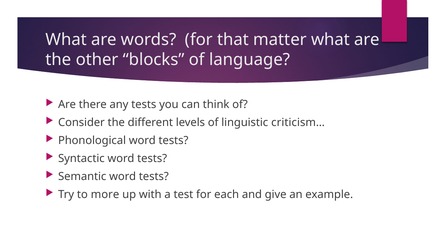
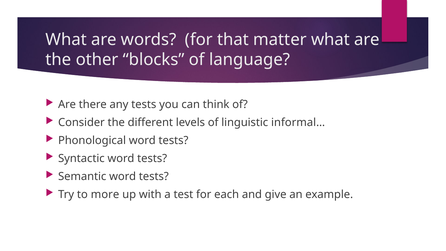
criticism…: criticism… -> informal…
